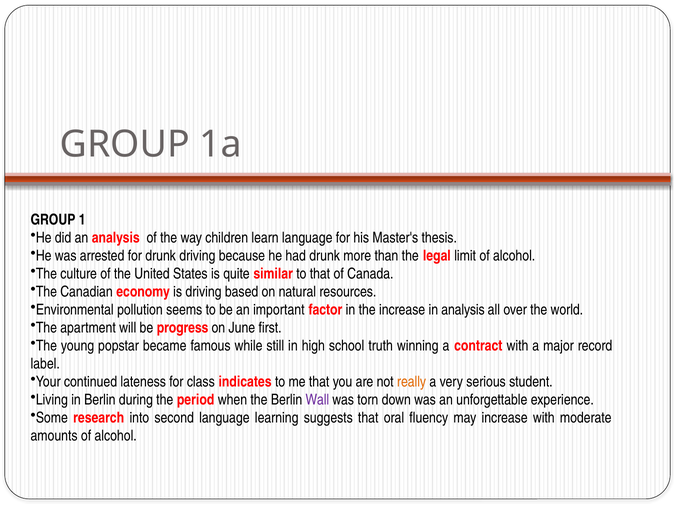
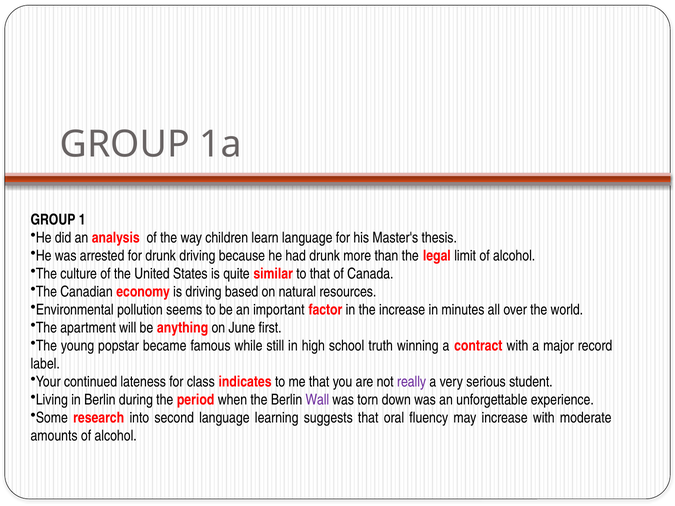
in analysis: analysis -> minutes
progress: progress -> anything
really colour: orange -> purple
